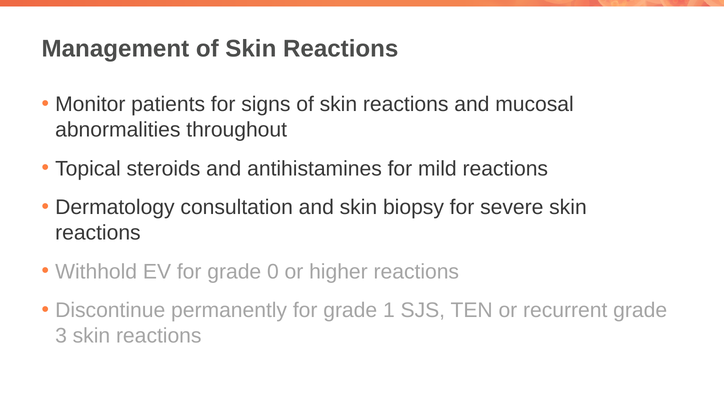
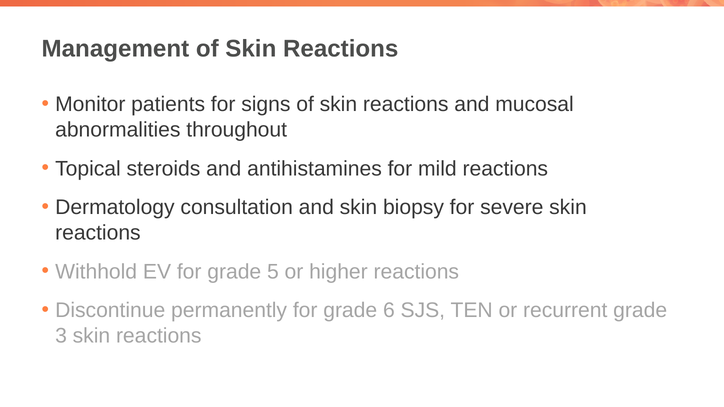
0: 0 -> 5
1: 1 -> 6
